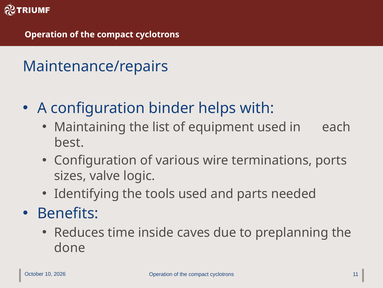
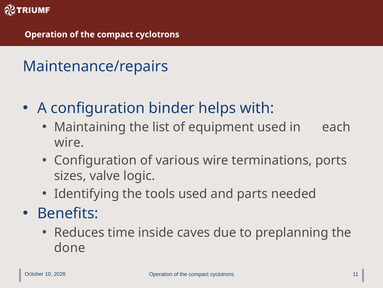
best at (69, 142): best -> wire
